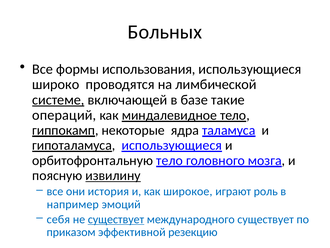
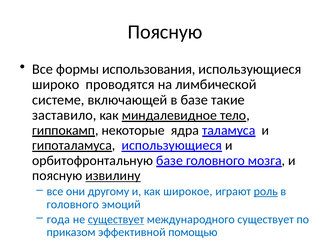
Больных at (165, 32): Больных -> Поясную
системе underline: present -> none
операций: операций -> заставило
орбитофронтальную тело: тело -> базе
история: история -> другому
роль underline: none -> present
например at (73, 204): например -> головного
себя: себя -> года
резекцию: резекцию -> помощью
